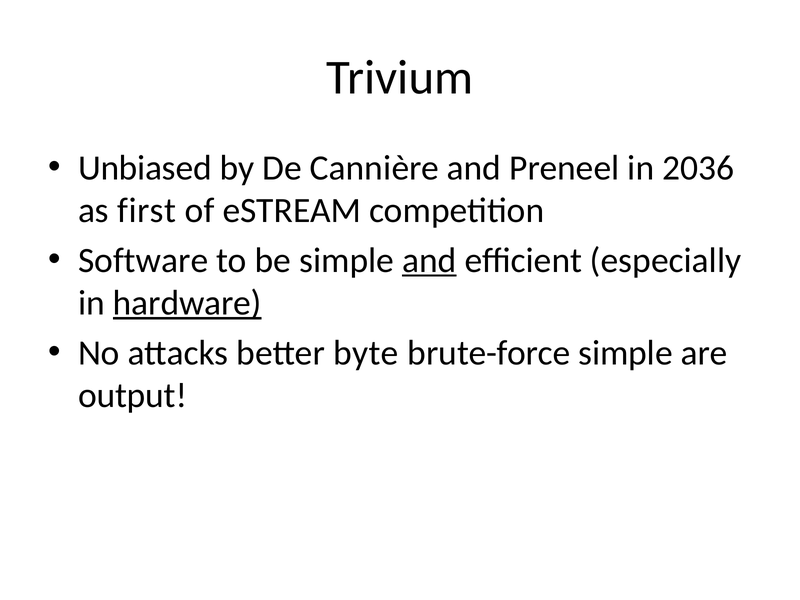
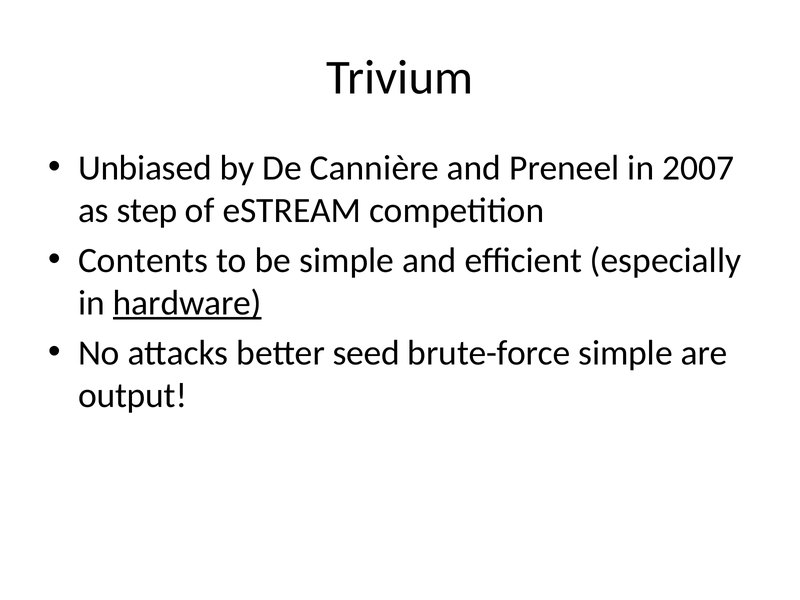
2036: 2036 -> 2007
first: first -> step
Software: Software -> Contents
and at (429, 260) underline: present -> none
byte: byte -> seed
